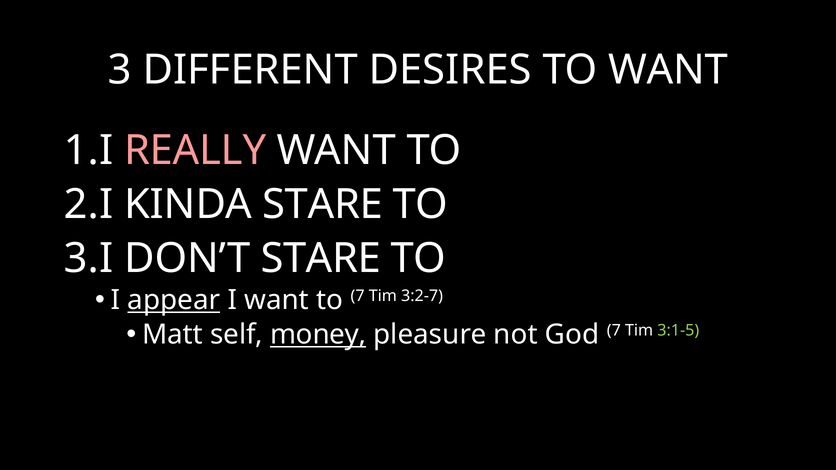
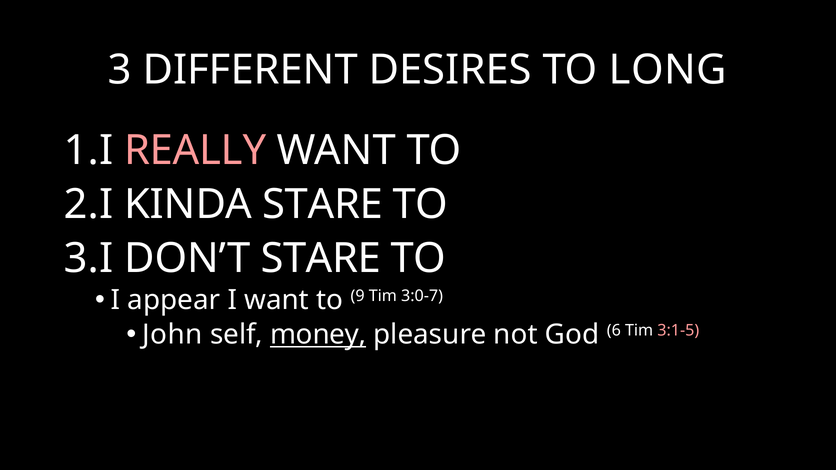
TO WANT: WANT -> LONG
appear underline: present -> none
to 7: 7 -> 9
3:2-7: 3:2-7 -> 3:0-7
Matt: Matt -> John
God 7: 7 -> 6
3:1-5 colour: light green -> pink
